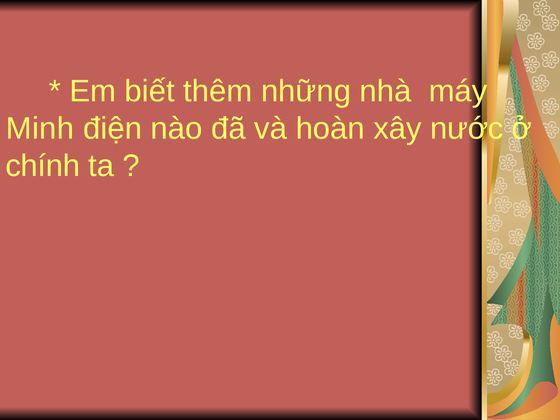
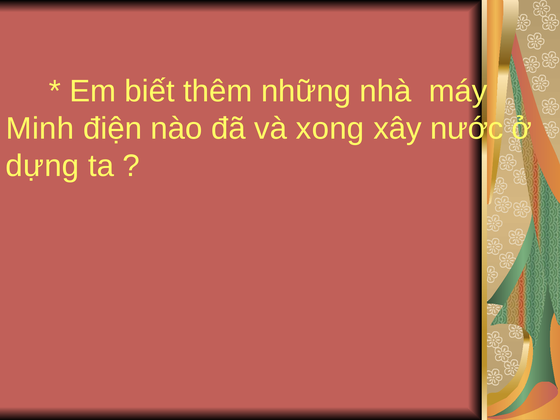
hoàn: hoàn -> xong
chính: chính -> dựng
